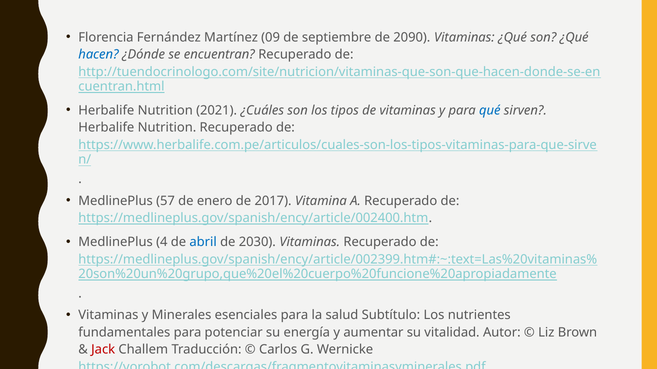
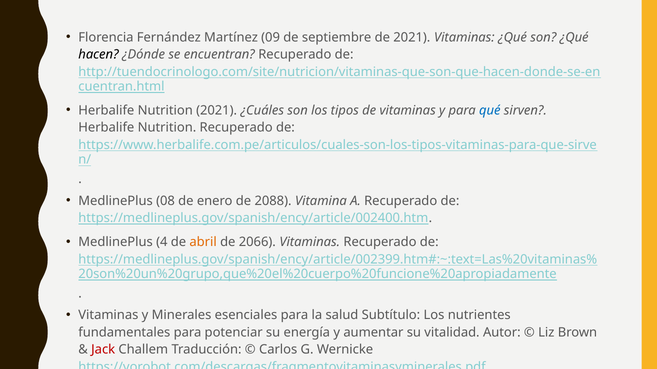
de 2090: 2090 -> 2021
hacen colour: blue -> black
57: 57 -> 08
2017: 2017 -> 2088
abril colour: blue -> orange
2030: 2030 -> 2066
